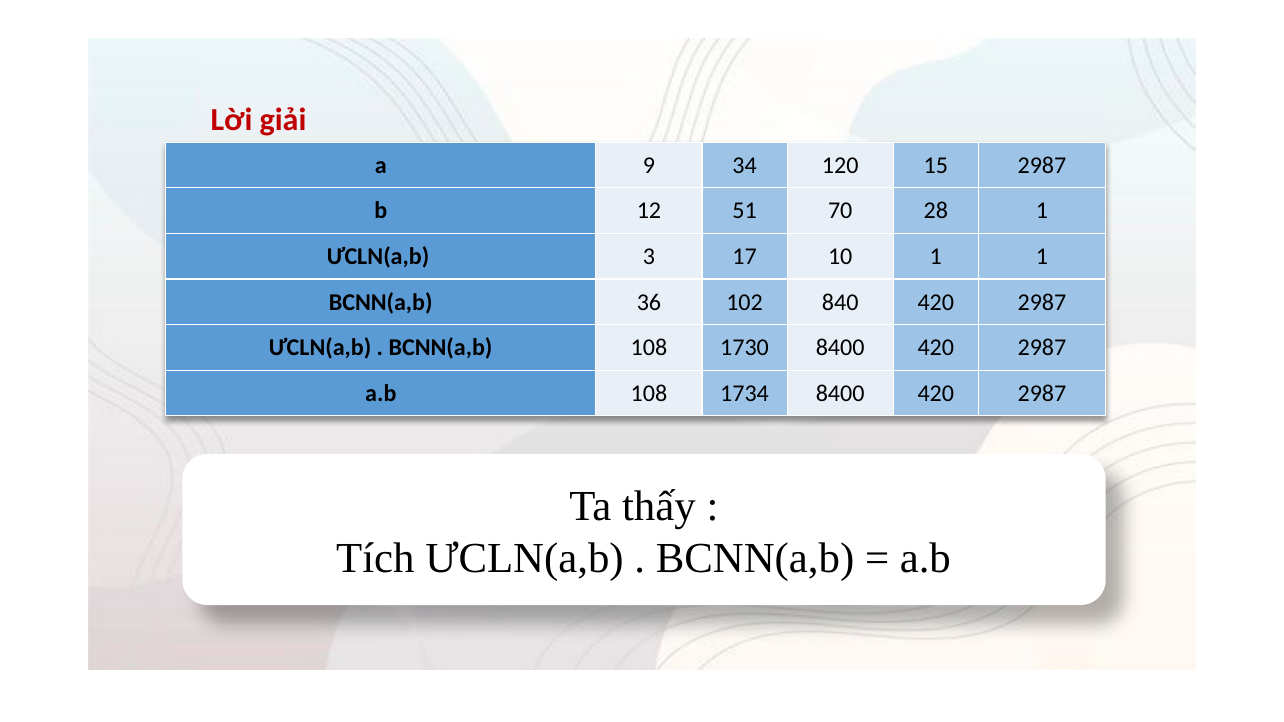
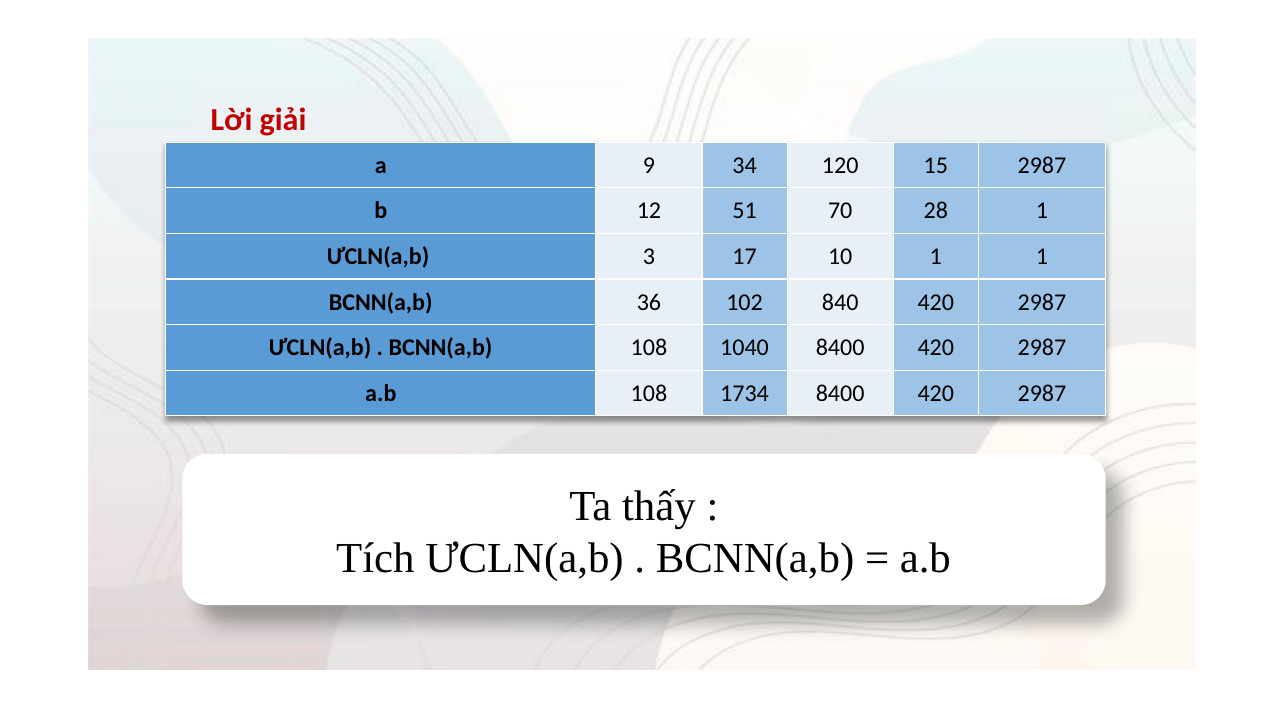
1730: 1730 -> 1040
